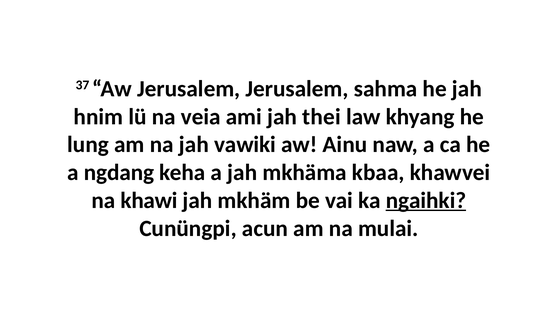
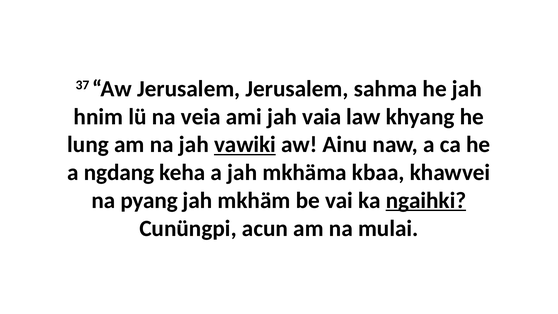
thei: thei -> vaia
vawiki underline: none -> present
khawi: khawi -> pyang
